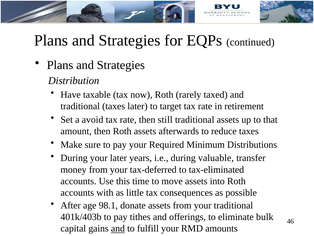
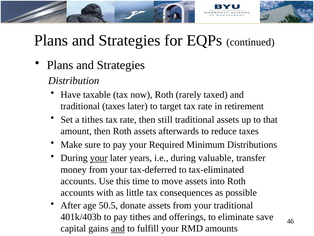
a avoid: avoid -> tithes
your at (99, 158) underline: none -> present
98.1: 98.1 -> 50.5
bulk: bulk -> save
